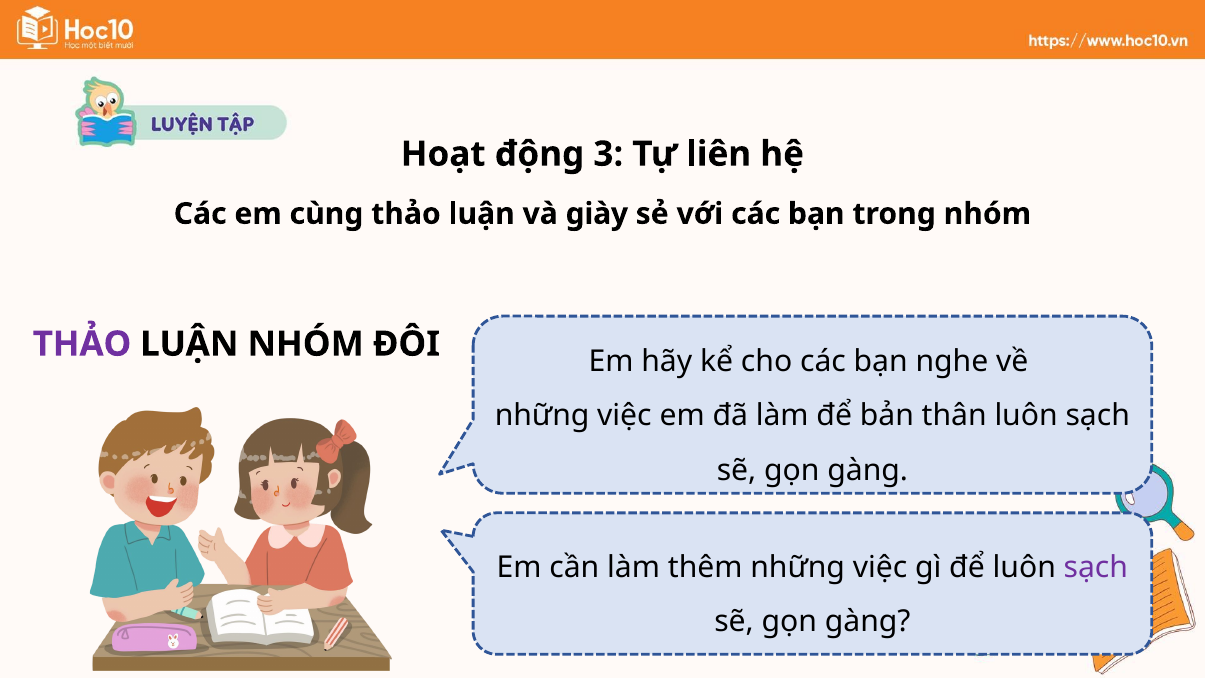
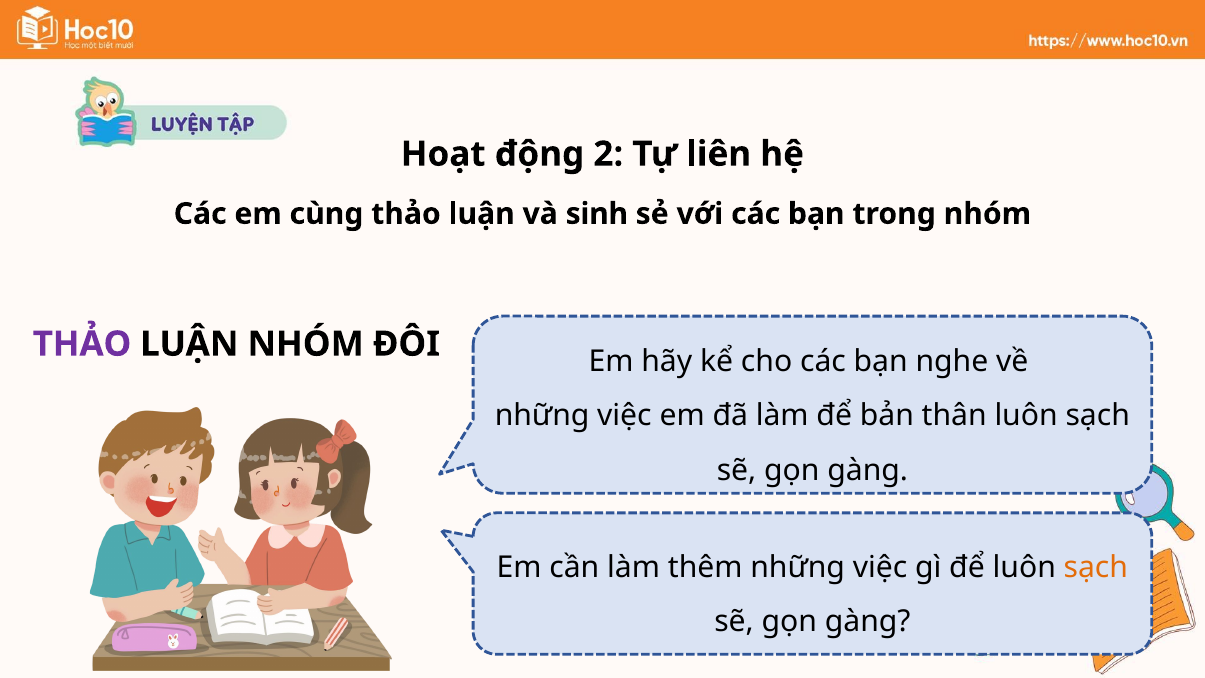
3: 3 -> 2
giày: giày -> sinh
sạch at (1096, 567) colour: purple -> orange
